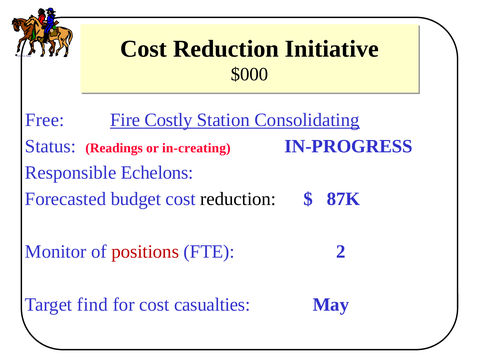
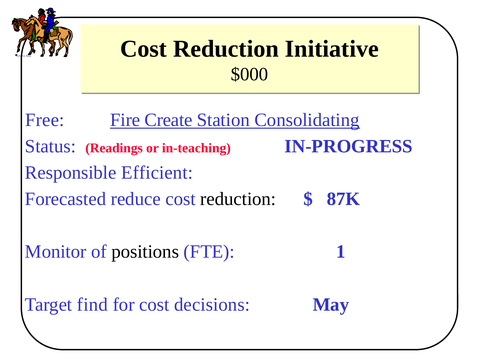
Costly: Costly -> Create
in-creating: in-creating -> in-teaching
Echelons: Echelons -> Efficient
budget: budget -> reduce
positions colour: red -> black
2: 2 -> 1
casualties: casualties -> decisions
